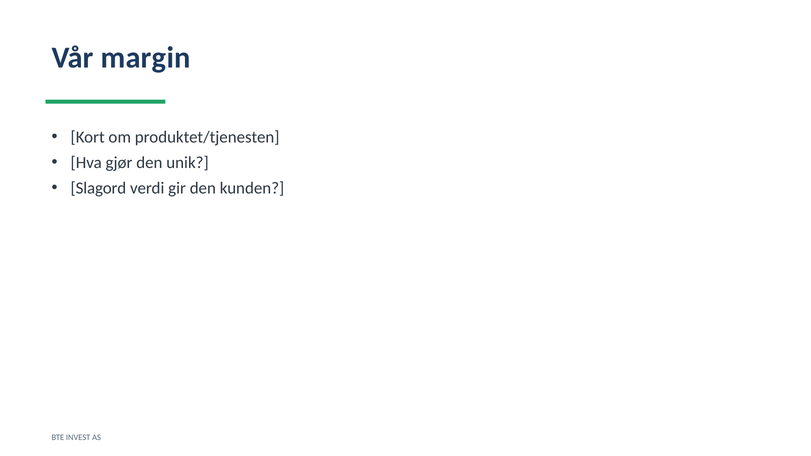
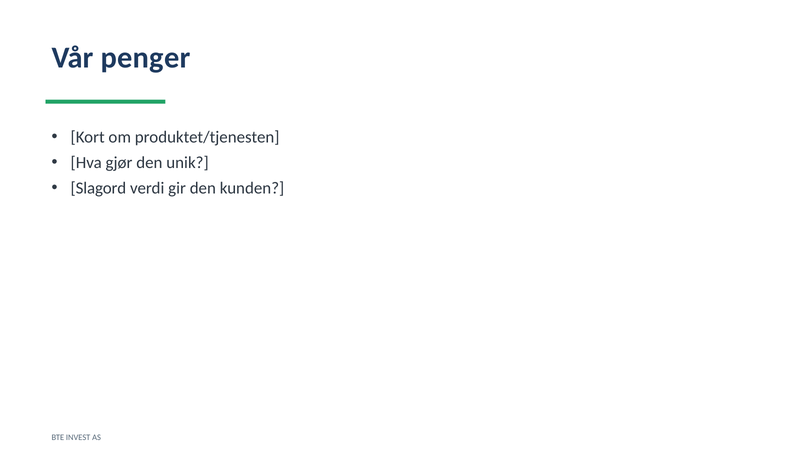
margin: margin -> penger
